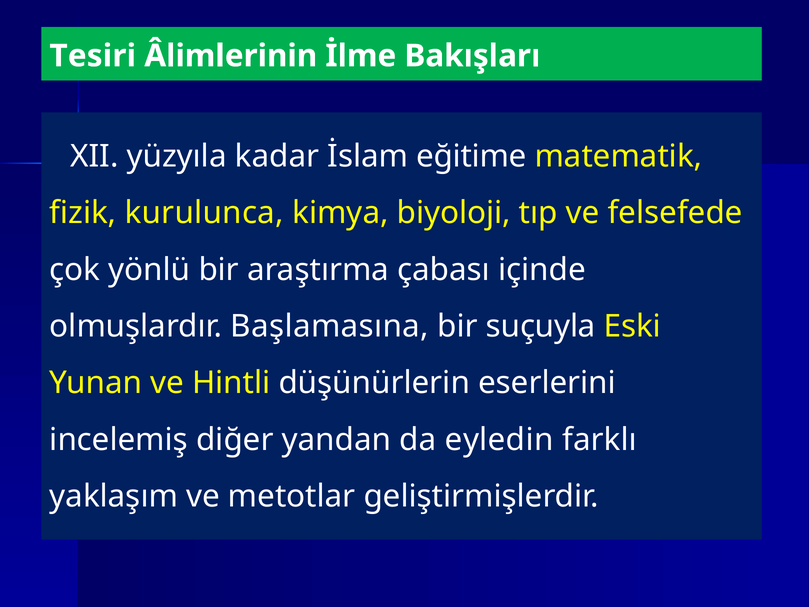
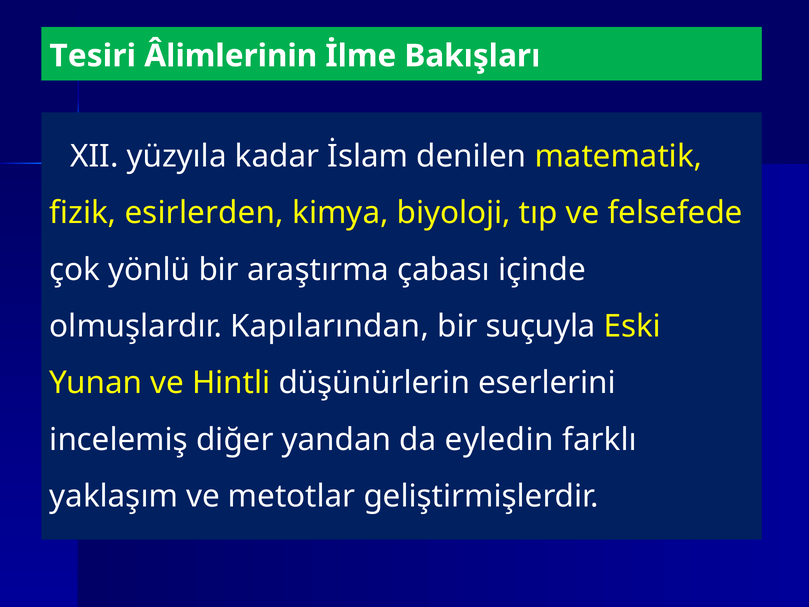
eğitime: eğitime -> denilen
kurulunca: kurulunca -> esirlerden
Başlamasına: Başlamasına -> Kapılarından
